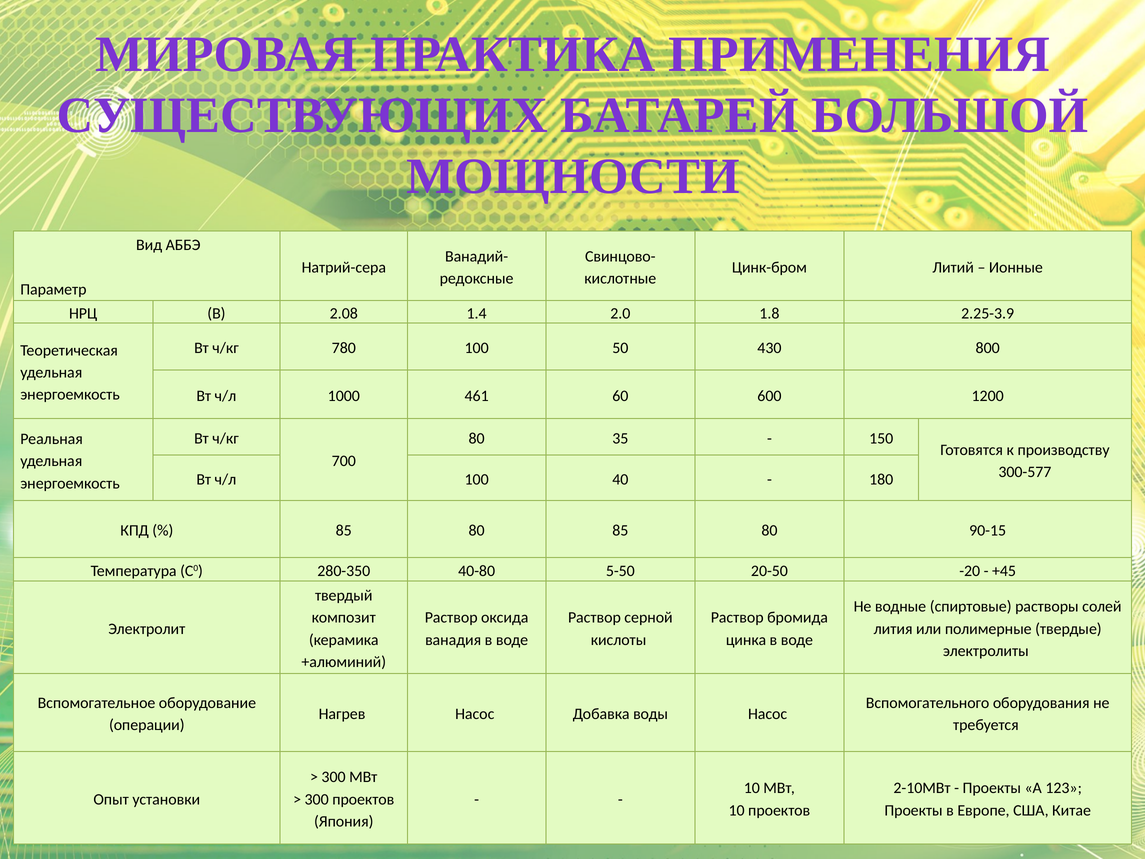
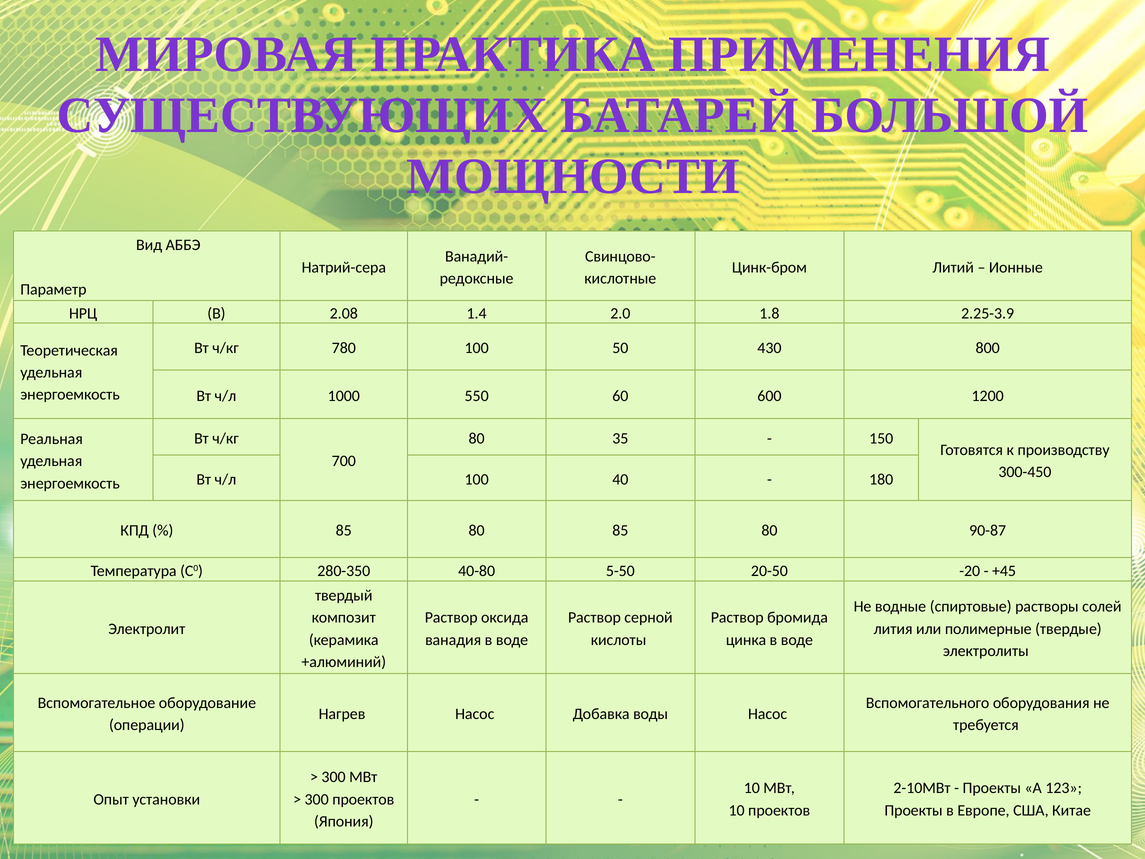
461: 461 -> 550
300-577: 300-577 -> 300-450
90-15: 90-15 -> 90-87
